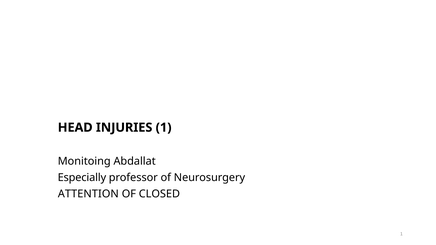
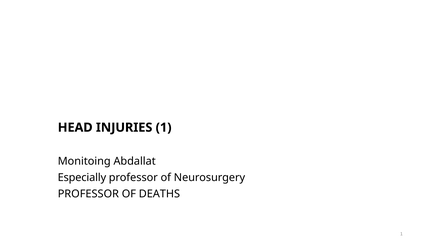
ATTENTION at (88, 194): ATTENTION -> PROFESSOR
CLOSED: CLOSED -> DEATHS
